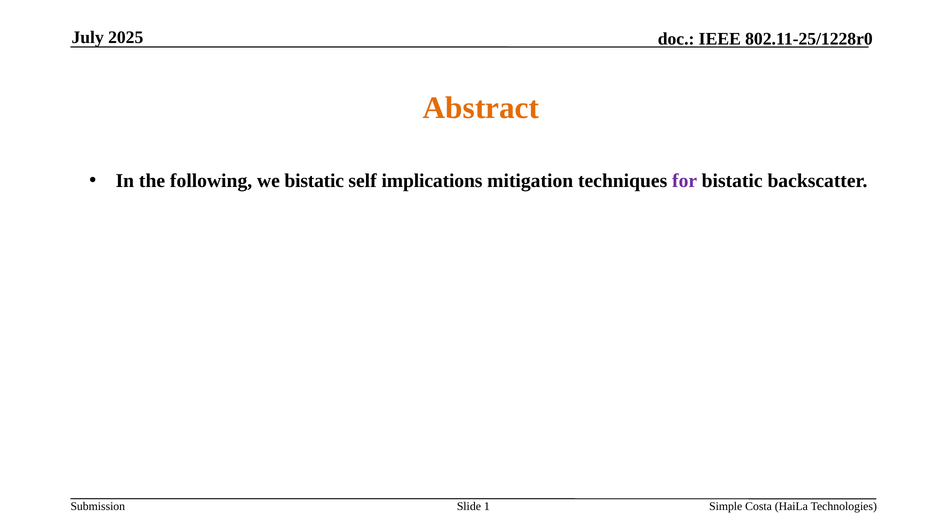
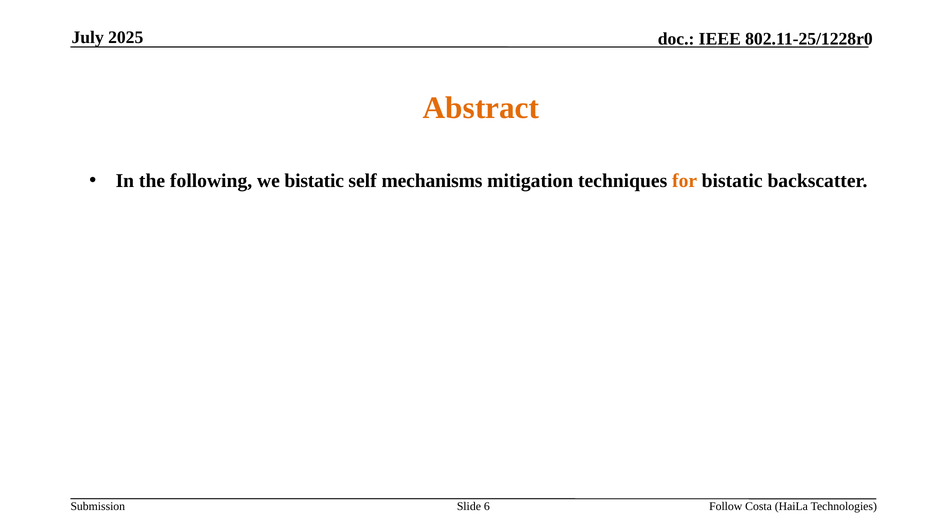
implications: implications -> mechanisms
for colour: purple -> orange
1: 1 -> 6
Simple: Simple -> Follow
